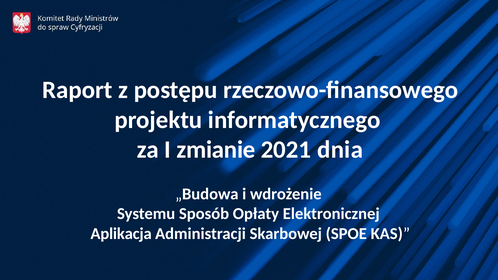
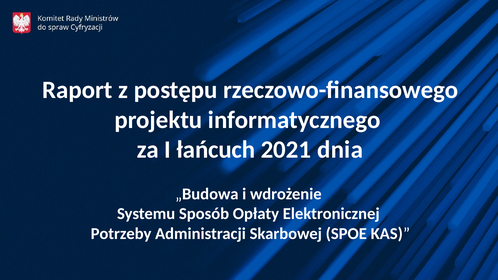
zmianie: zmianie -> łańcuch
Aplikacja: Aplikacja -> Potrzeby
